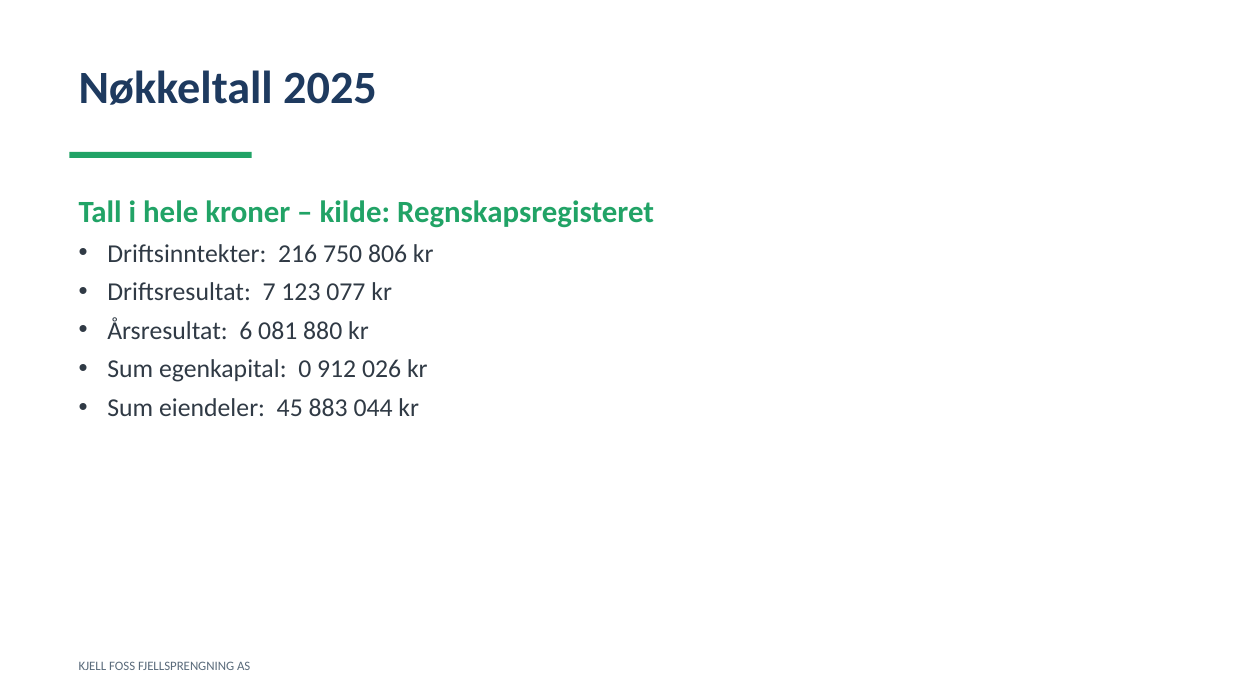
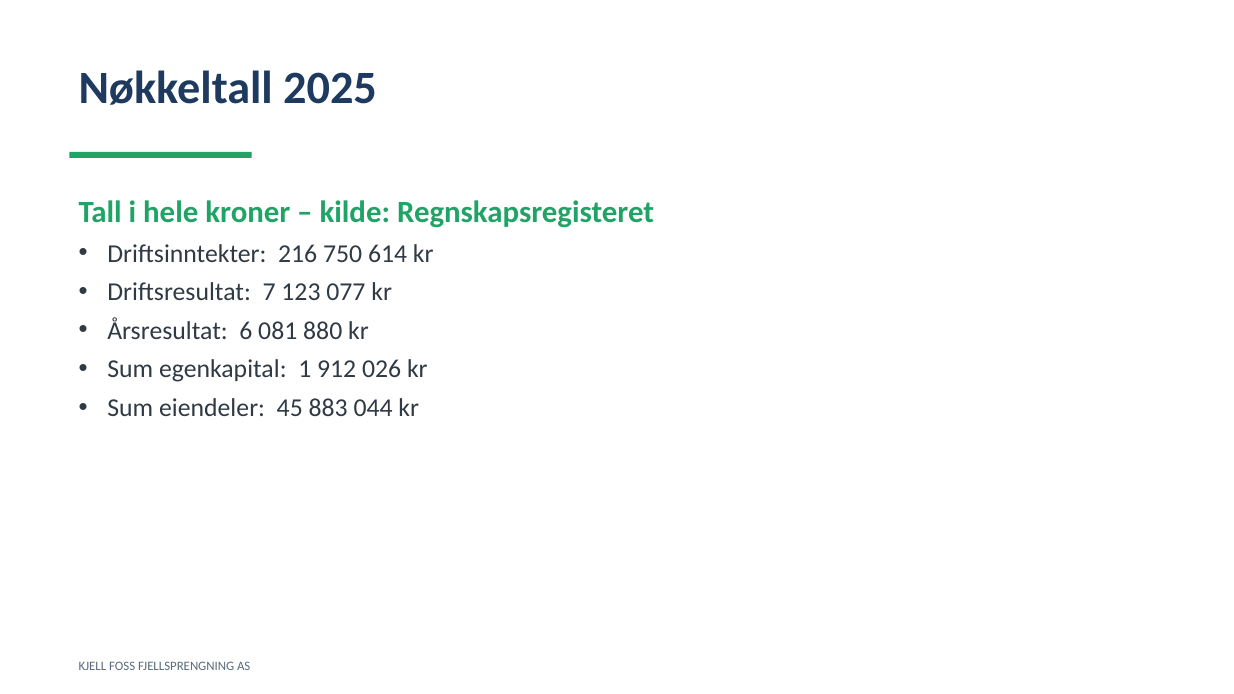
806: 806 -> 614
0: 0 -> 1
